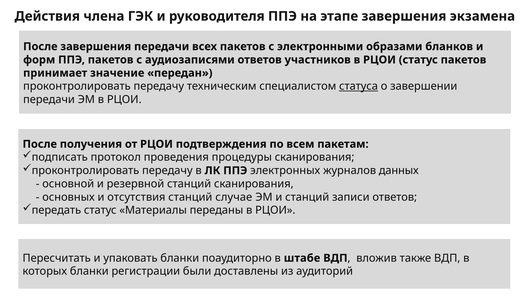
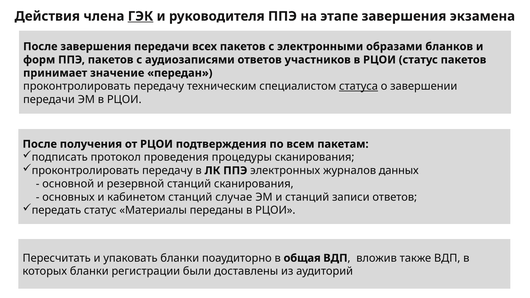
ГЭК underline: none -> present
отсутствия: отсутствия -> кабинетом
штабе: штабе -> общая
